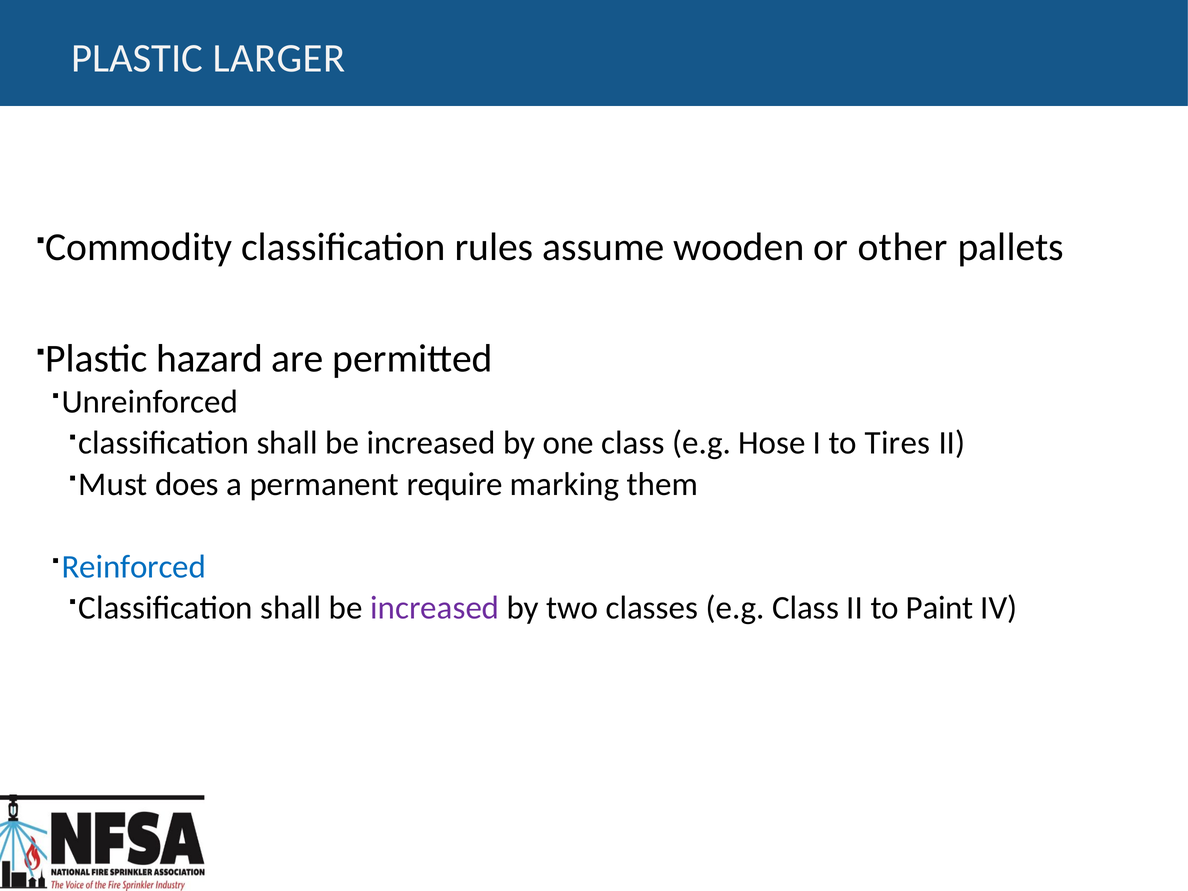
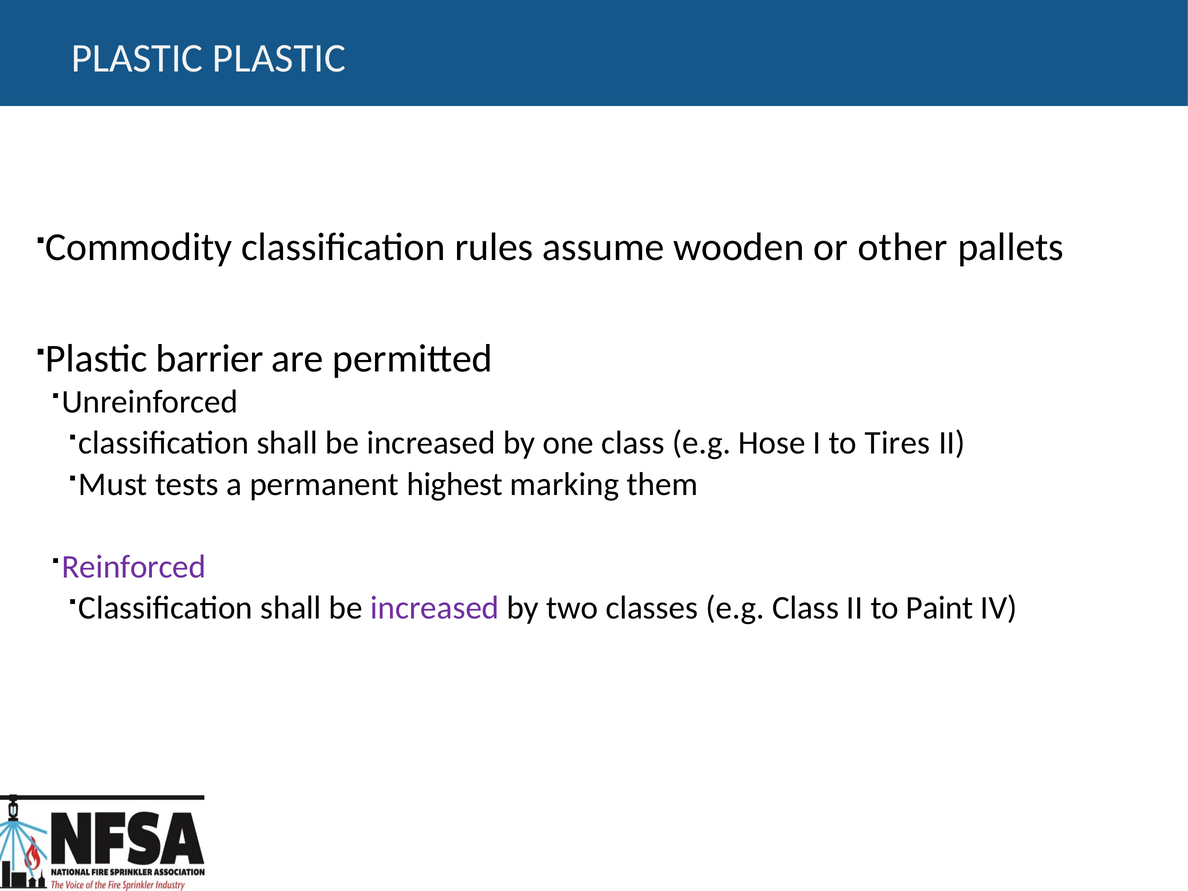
PLASTIC LARGER: LARGER -> PLASTIC
hazard: hazard -> barrier
does: does -> tests
require: require -> highest
Reinforced colour: blue -> purple
